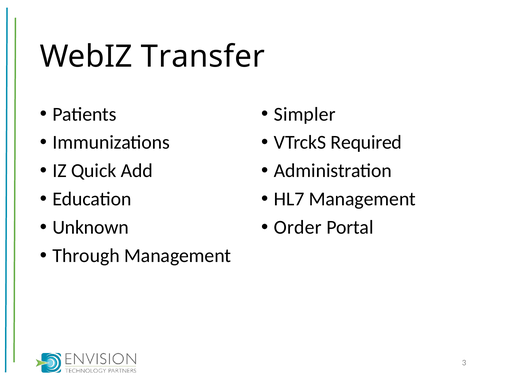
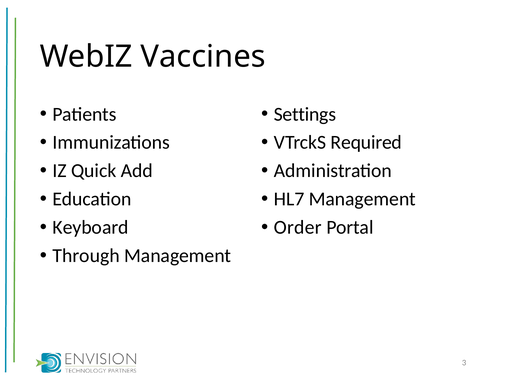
Transfer: Transfer -> Vaccines
Simpler: Simpler -> Settings
Unknown: Unknown -> Keyboard
